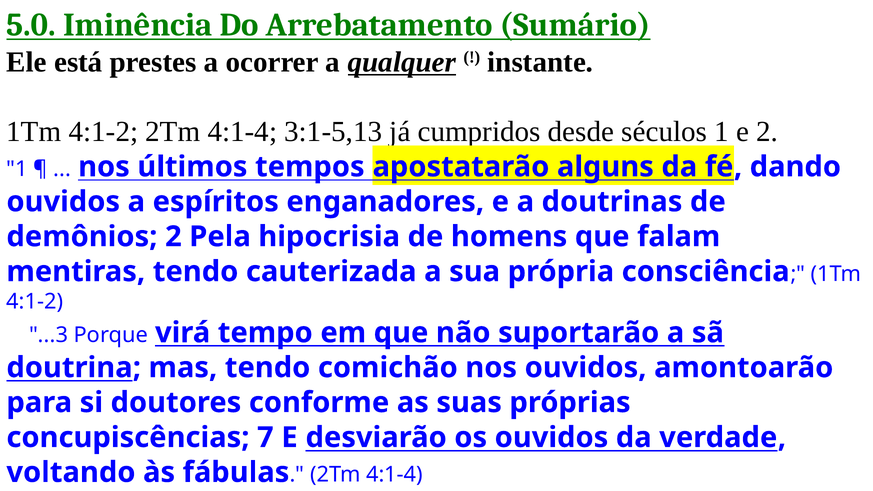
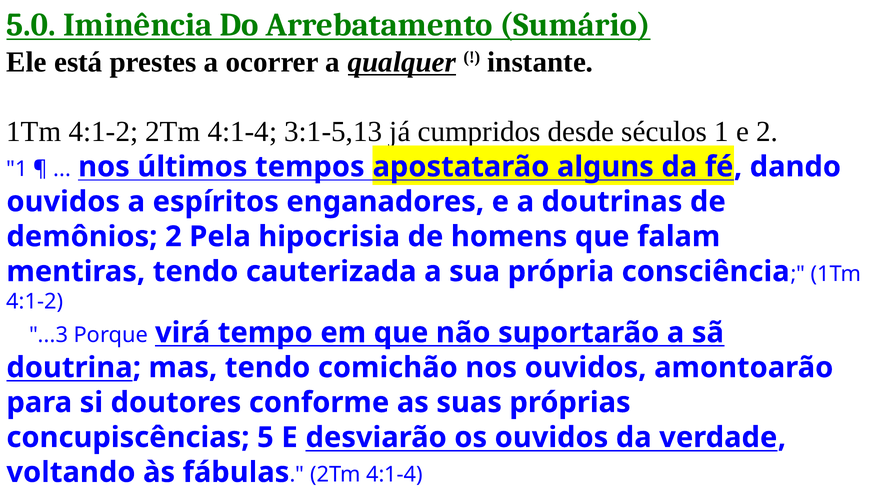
7: 7 -> 5
